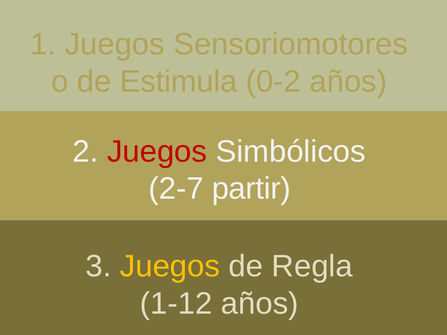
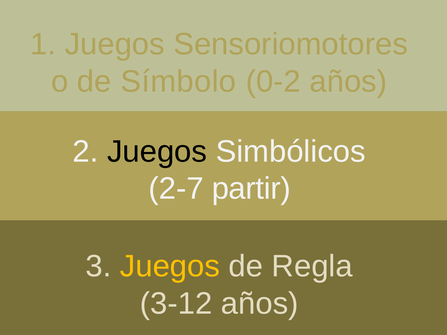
Estimula: Estimula -> Símbolo
Juegos at (157, 152) colour: red -> black
1-12: 1-12 -> 3-12
